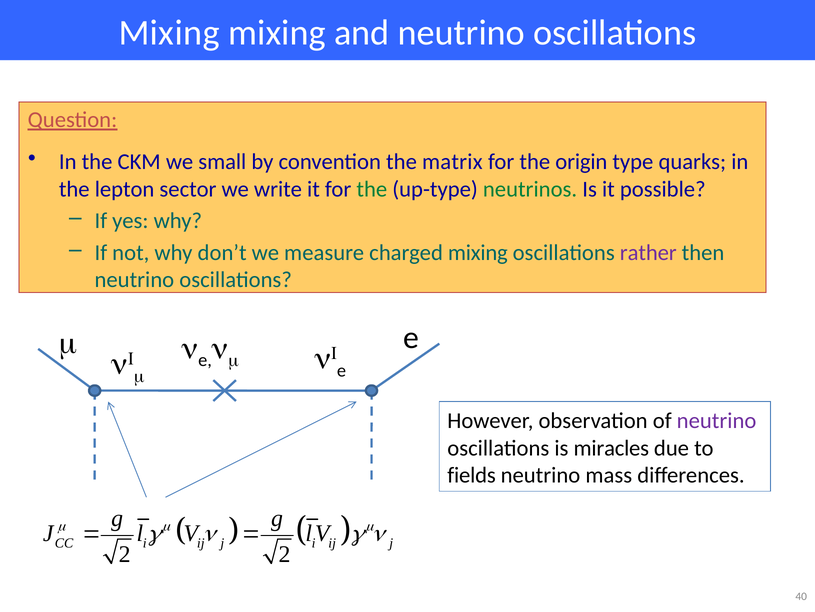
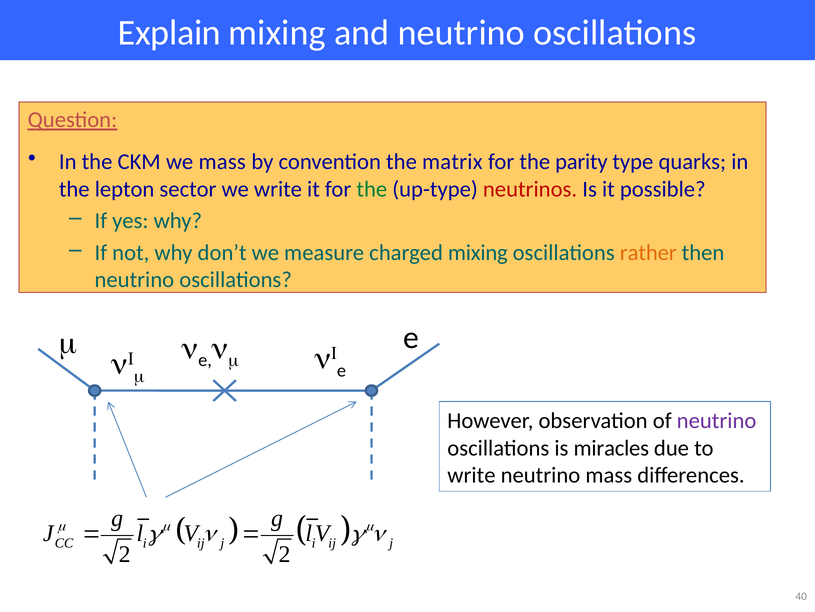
Mixing at (169, 33): Mixing -> Explain
we small: small -> mass
origin: origin -> parity
neutrinos colour: green -> red
rather colour: purple -> orange
fields at (472, 475): fields -> write
